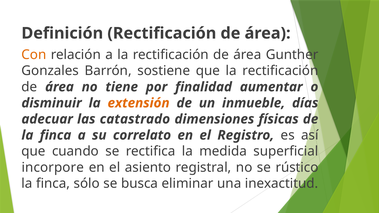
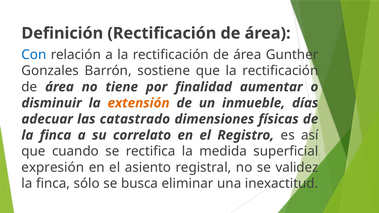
Con colour: orange -> blue
incorpore: incorpore -> expresión
rústico: rústico -> validez
